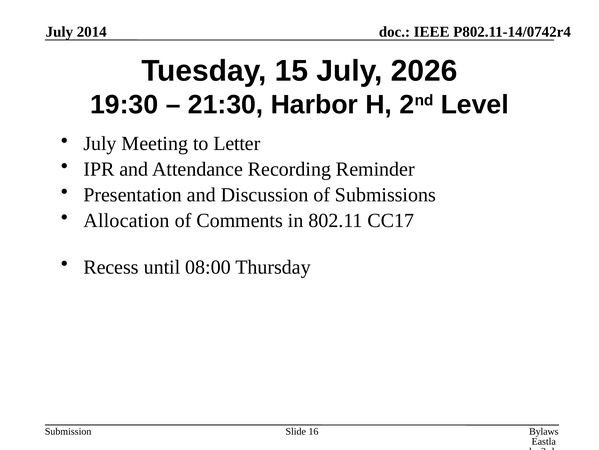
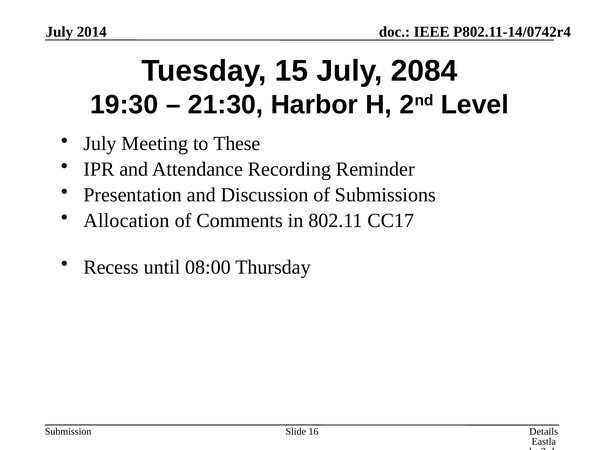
2026: 2026 -> 2084
Letter: Letter -> These
Bylaws: Bylaws -> Details
